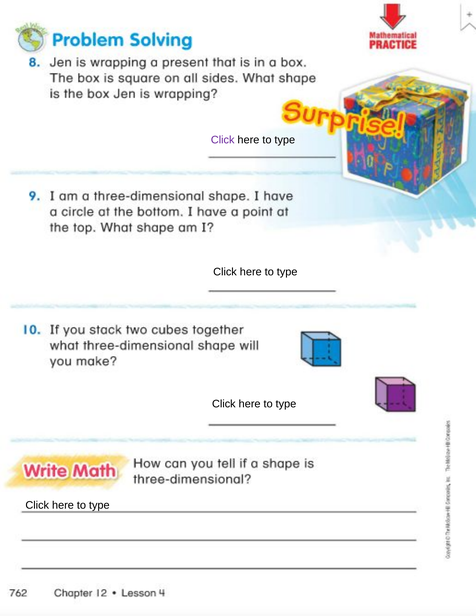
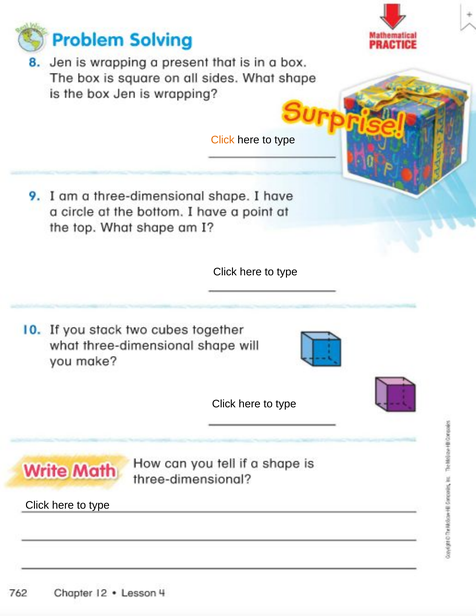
Click at (223, 140) colour: purple -> orange
